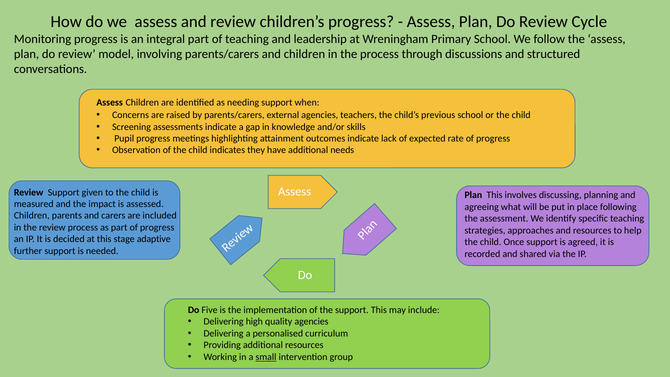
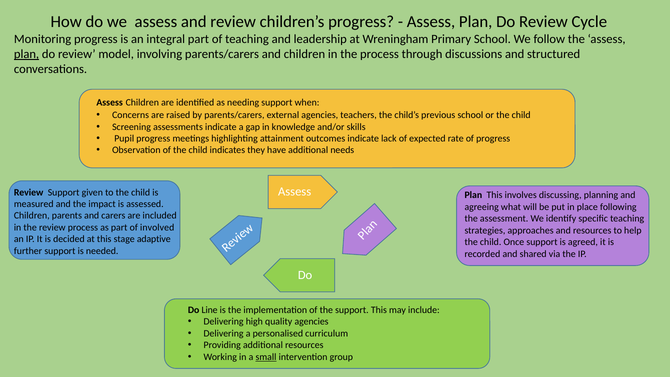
plan at (27, 54) underline: none -> present
part of progress: progress -> involved
Five: Five -> Line
